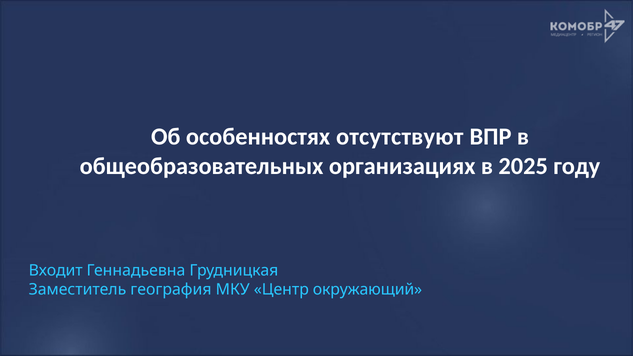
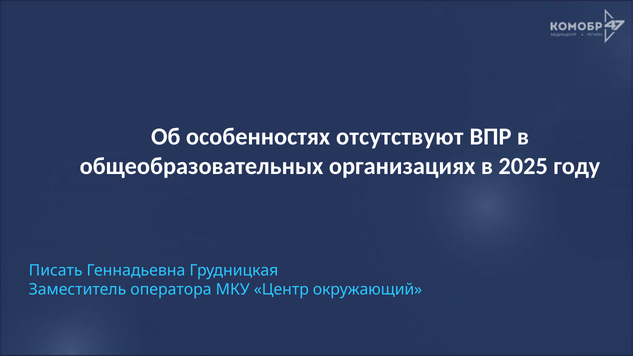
Входит: Входит -> Писать
география: география -> оператора
